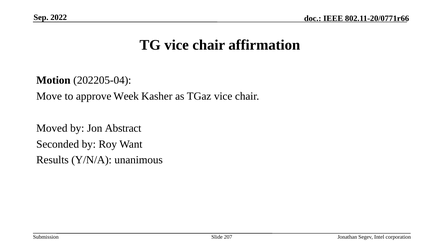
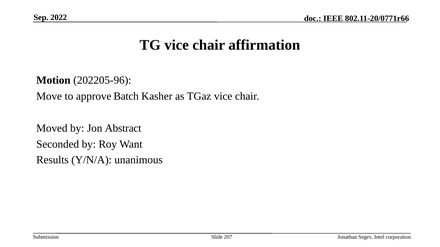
202205-04: 202205-04 -> 202205-96
Week: Week -> Batch
